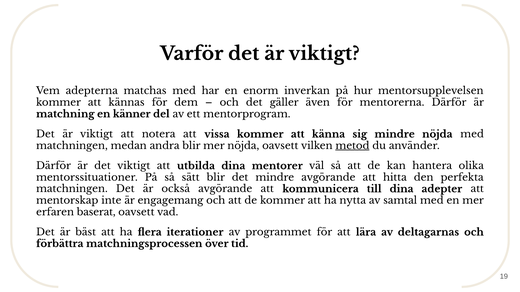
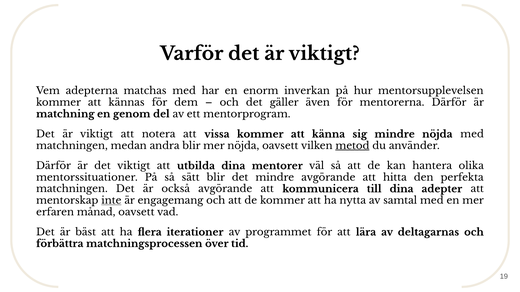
känner: känner -> genom
inte underline: none -> present
baserat: baserat -> månad
